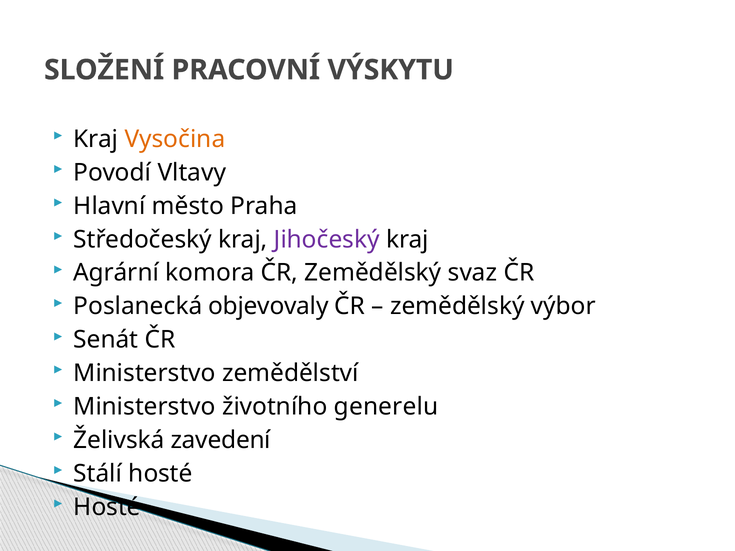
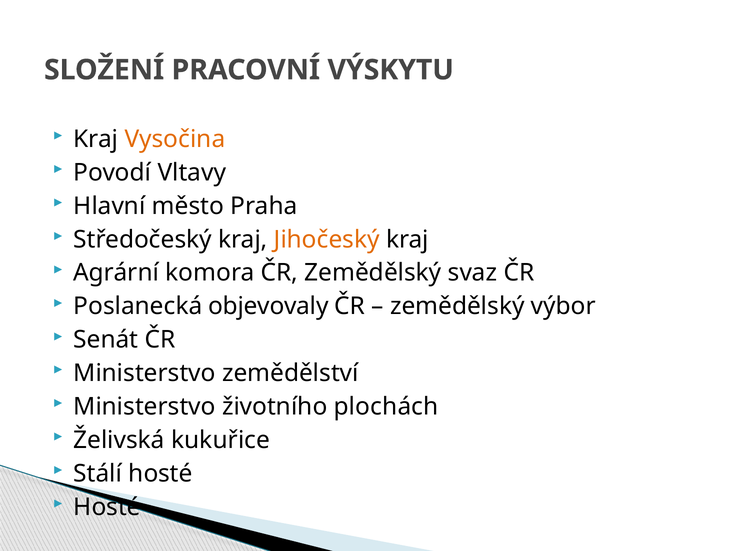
Jihočeský colour: purple -> orange
generelu: generelu -> plochách
zavedení: zavedení -> kukuřice
